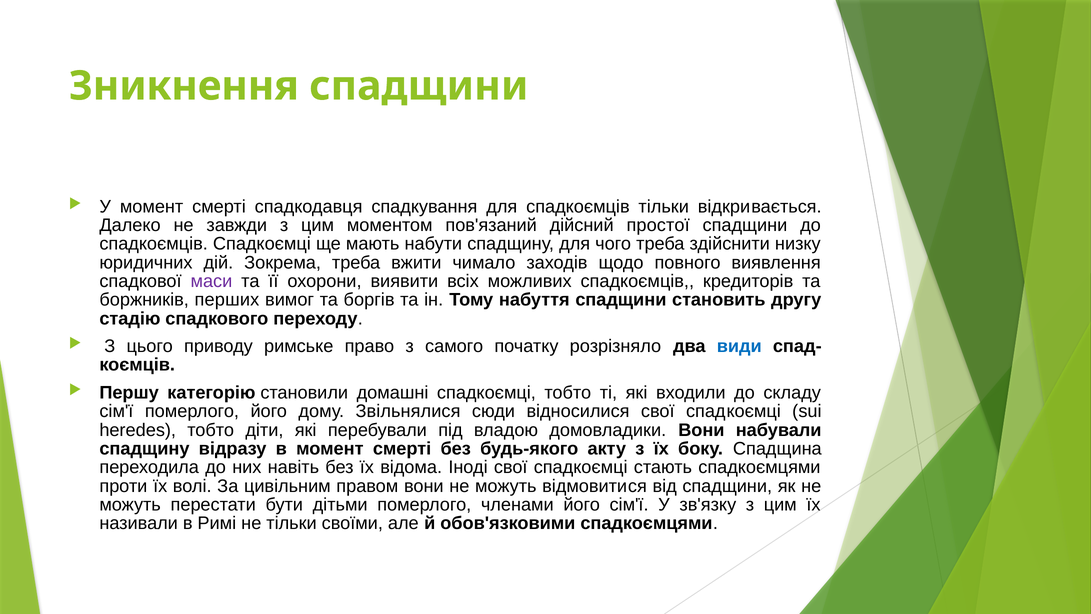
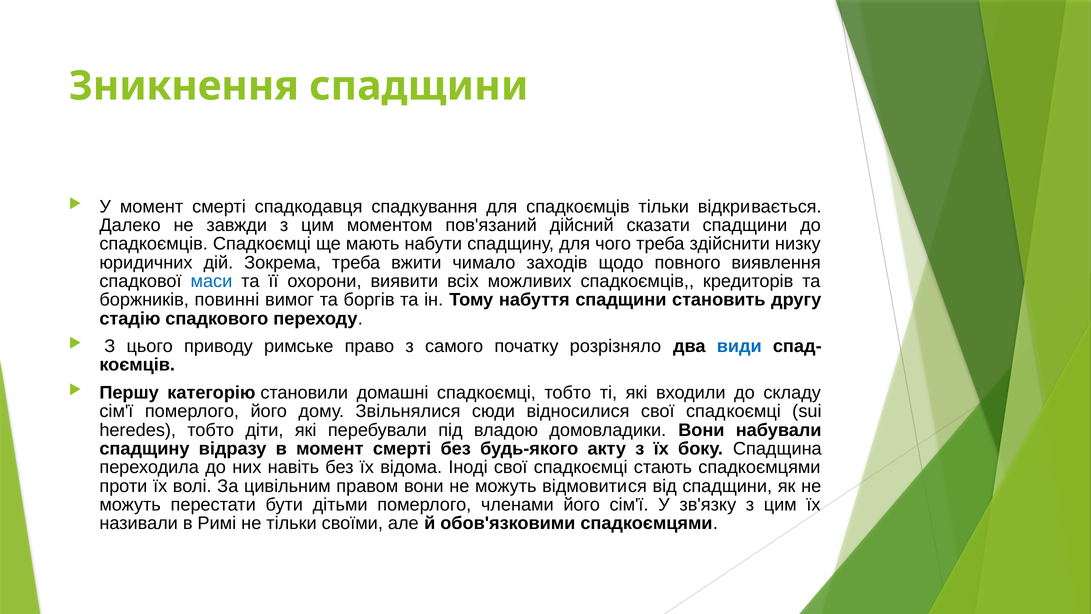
простої: простої -> сказати
маси colour: purple -> blue
перших: перших -> повинні
